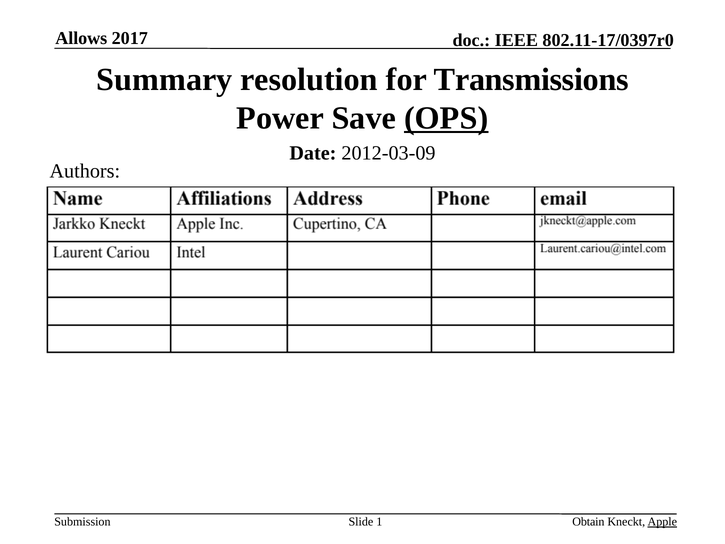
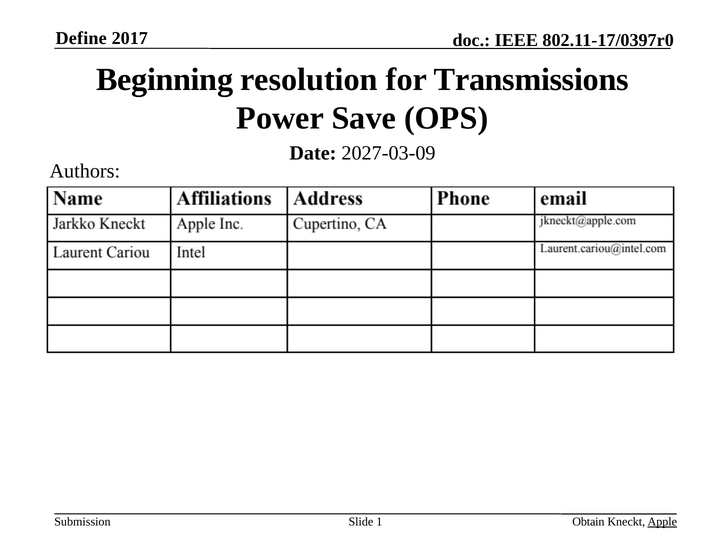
Allows: Allows -> Define
Summary: Summary -> Beginning
OPS underline: present -> none
2012-03-09: 2012-03-09 -> 2027-03-09
